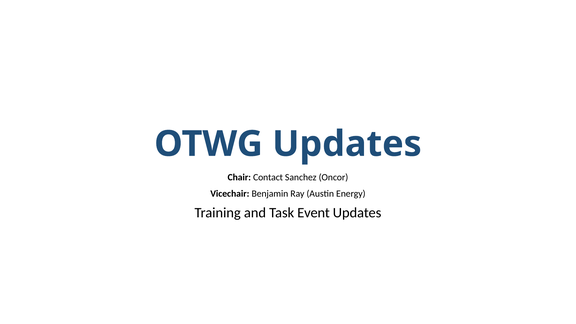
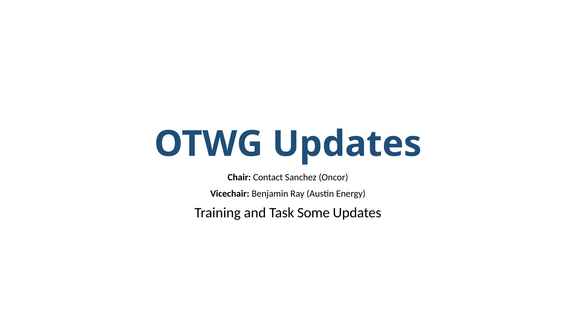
Event: Event -> Some
